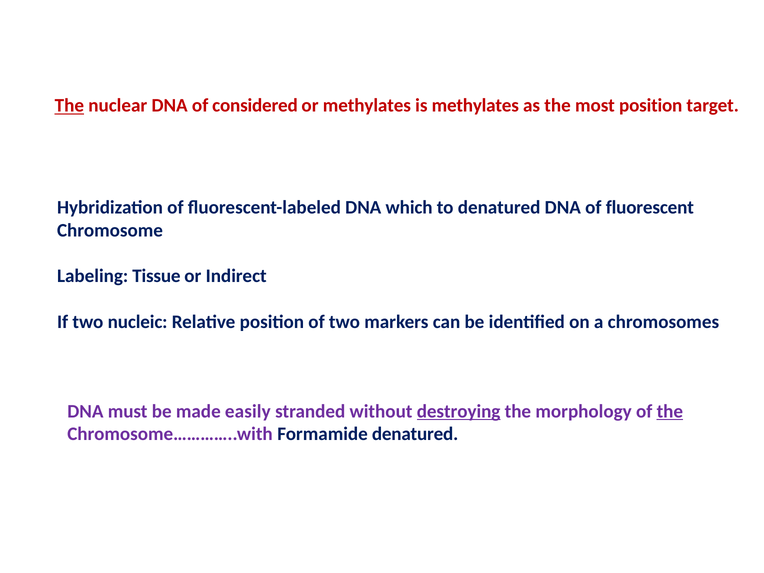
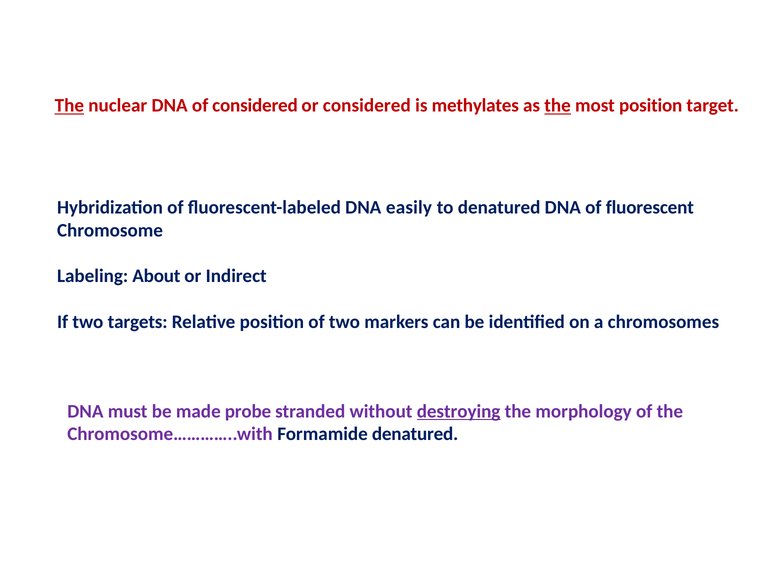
or methylates: methylates -> considered
the at (558, 106) underline: none -> present
which: which -> easily
Tissue: Tissue -> About
nucleic: nucleic -> targets
easily: easily -> probe
the at (670, 411) underline: present -> none
